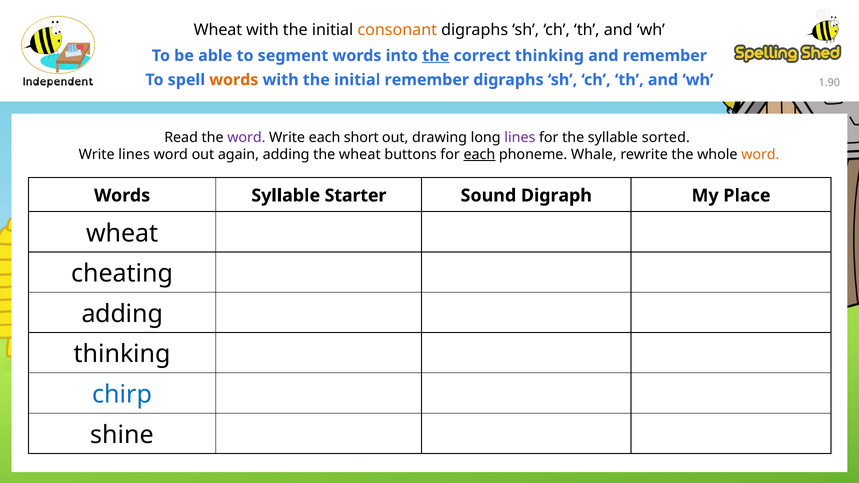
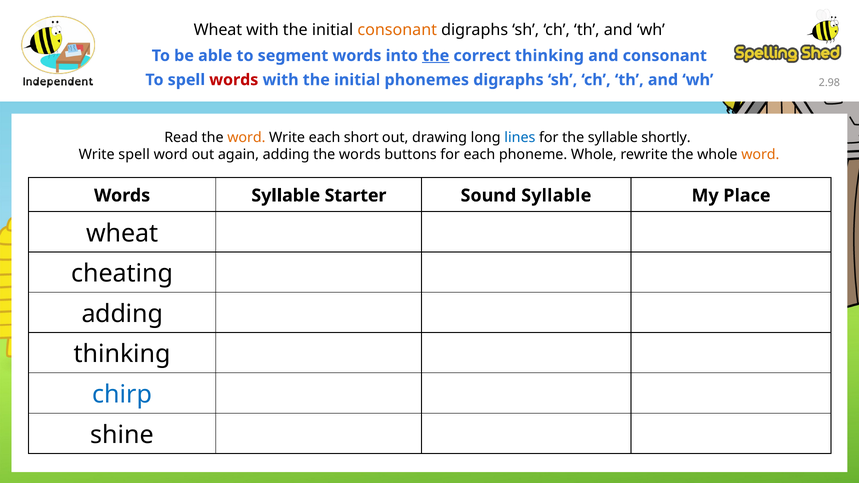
and remember: remember -> consonant
words at (234, 80) colour: orange -> red
initial remember: remember -> phonemes
1.90: 1.90 -> 2.98
word at (246, 137) colour: purple -> orange
lines at (520, 137) colour: purple -> blue
sorted: sorted -> shortly
Write lines: lines -> spell
the wheat: wheat -> words
each at (479, 155) underline: present -> none
phoneme Whale: Whale -> Whole
Sound Digraph: Digraph -> Syllable
